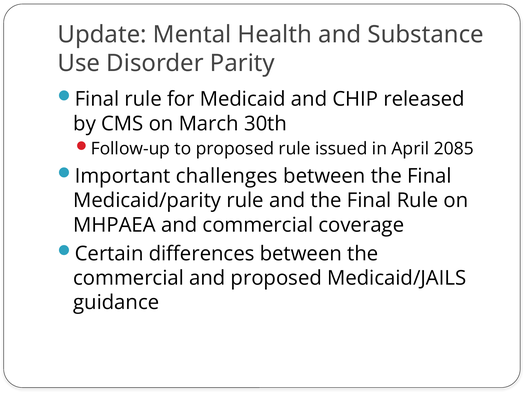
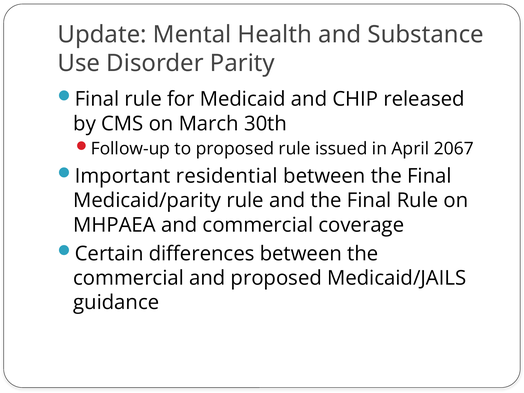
2085: 2085 -> 2067
challenges: challenges -> residential
